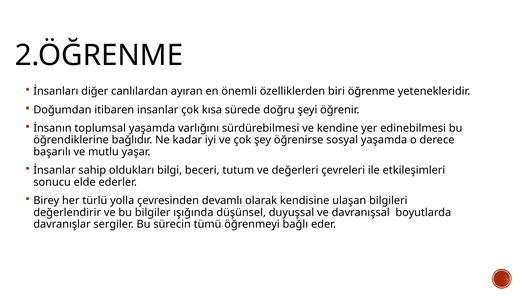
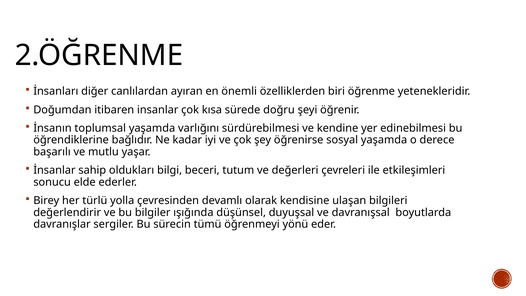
bağlı: bağlı -> yönü
